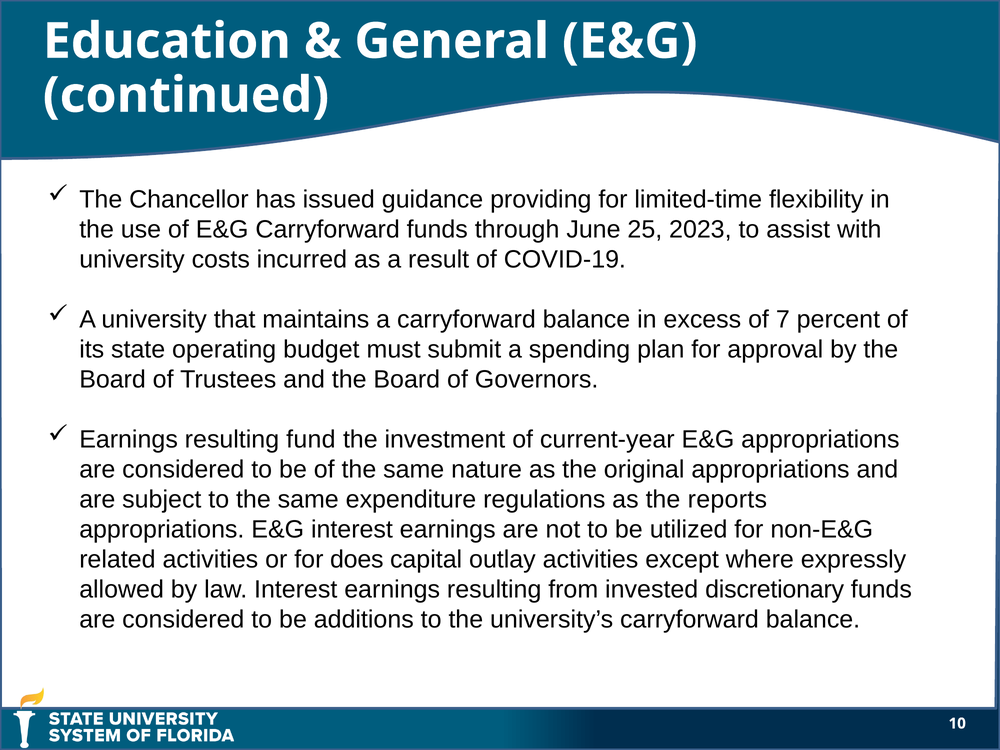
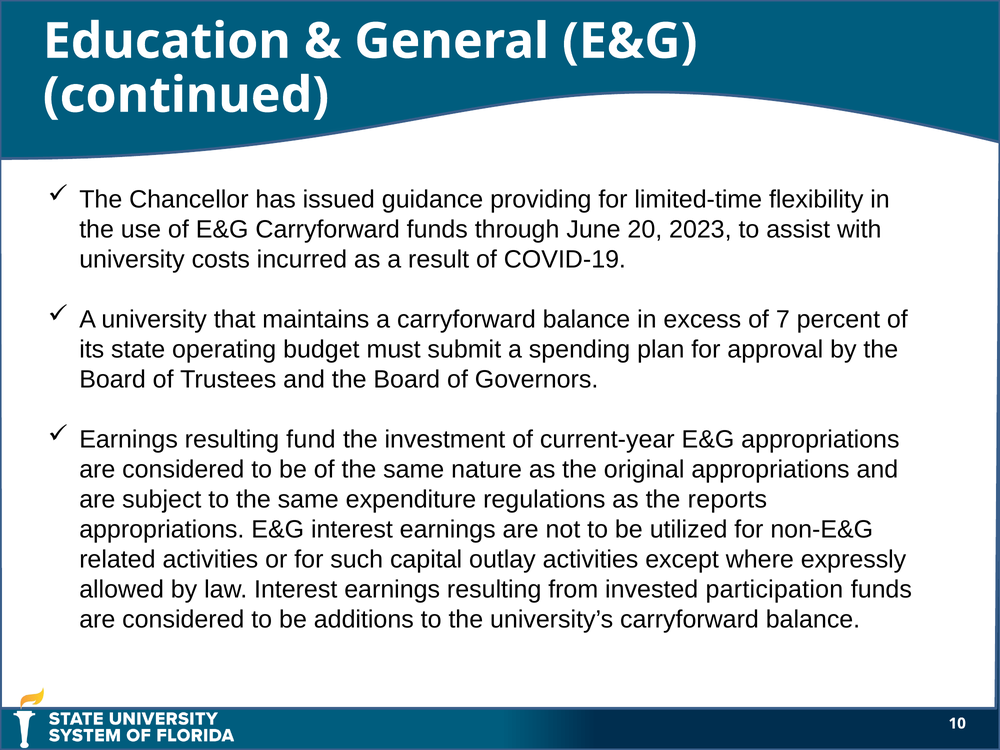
25: 25 -> 20
does: does -> such
discretionary: discretionary -> participation
